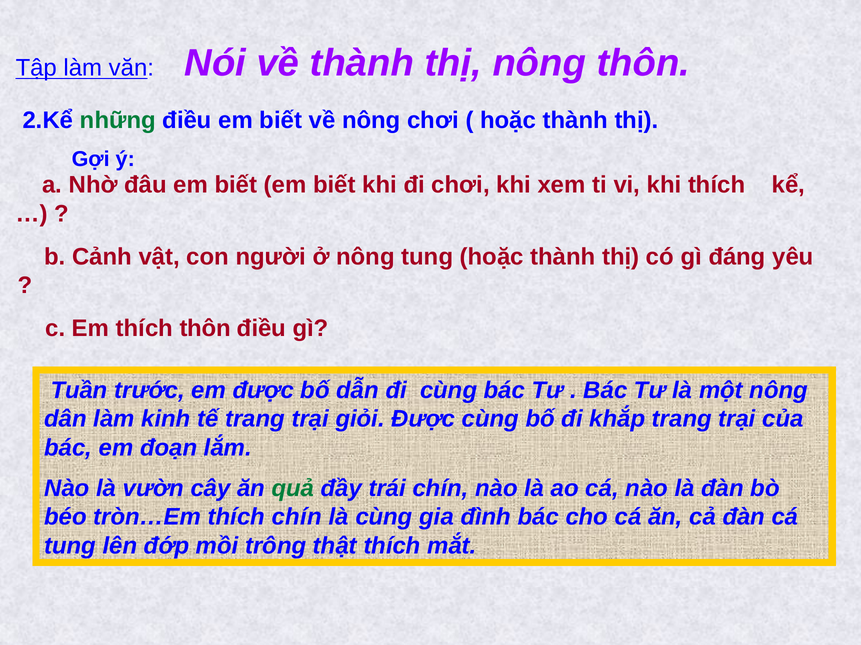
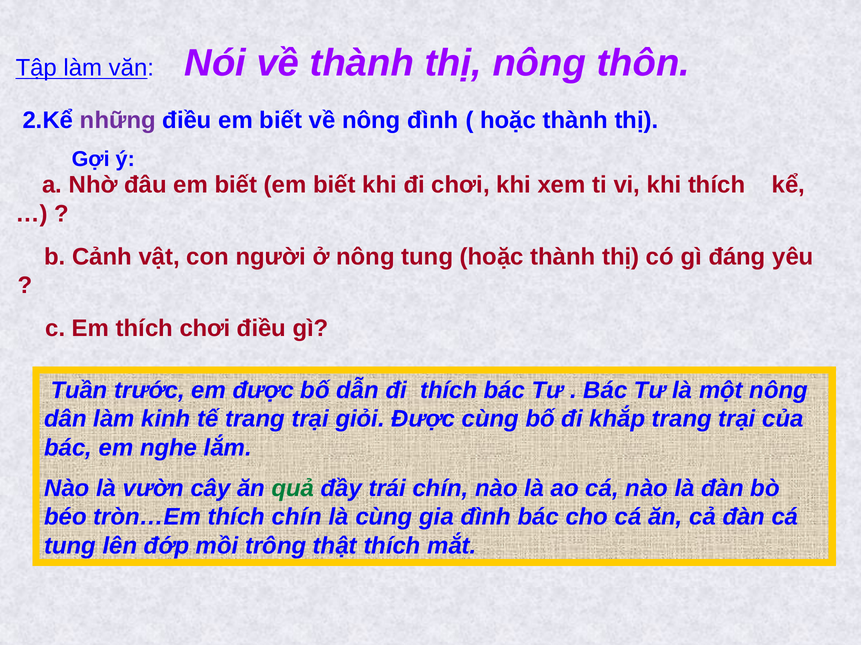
những colour: green -> purple
nông chơi: chơi -> đình
thích thôn: thôn -> chơi
đi cùng: cùng -> thích
đoạn: đoạn -> nghe
